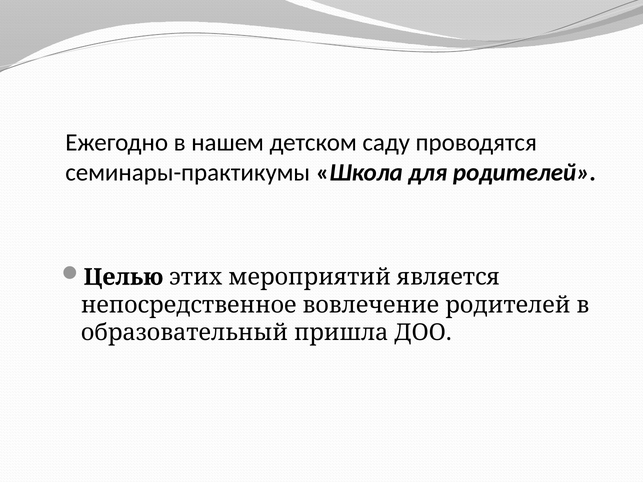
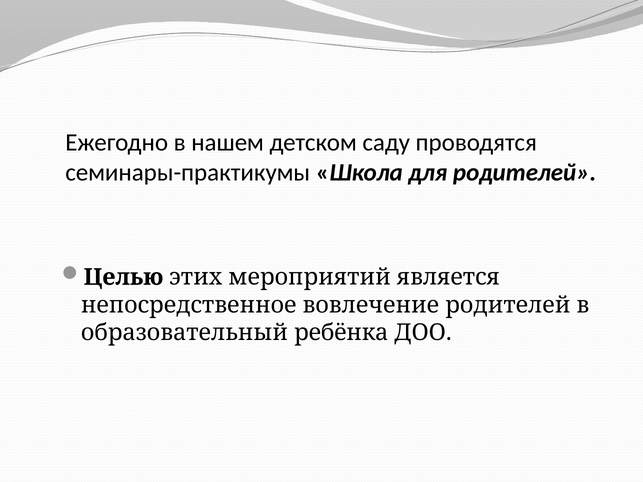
пришла: пришла -> ребёнка
